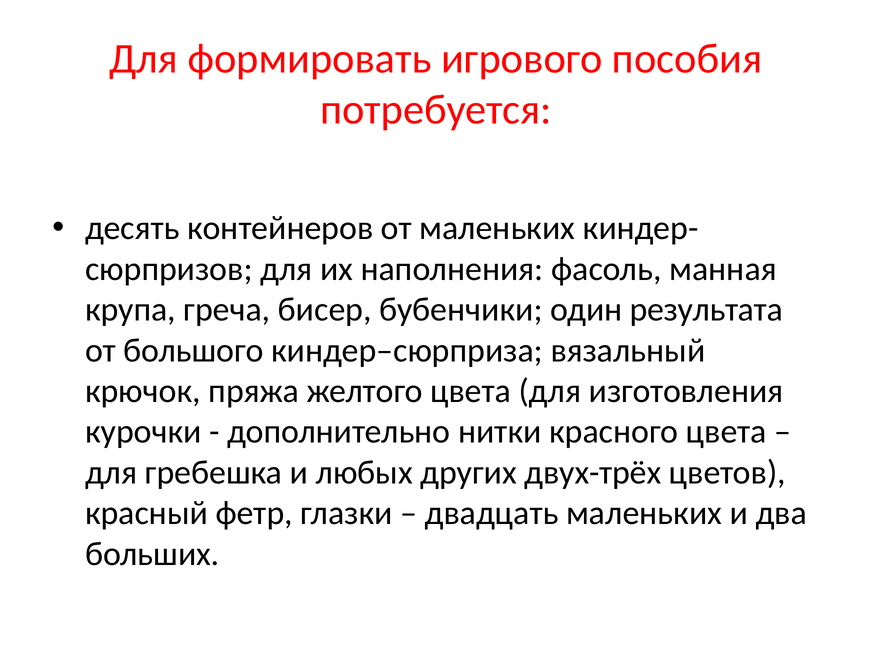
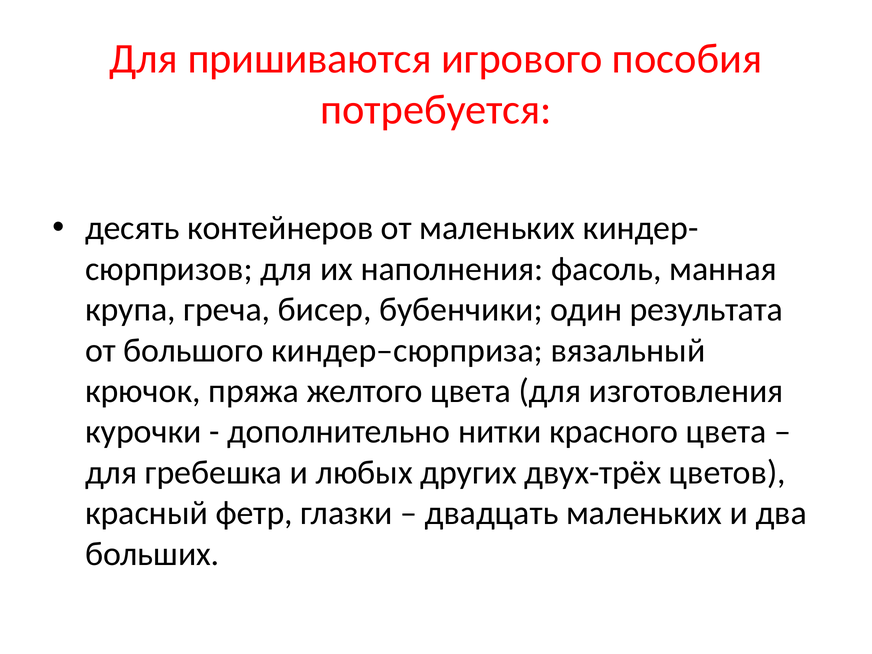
формировать: формировать -> пришиваются
